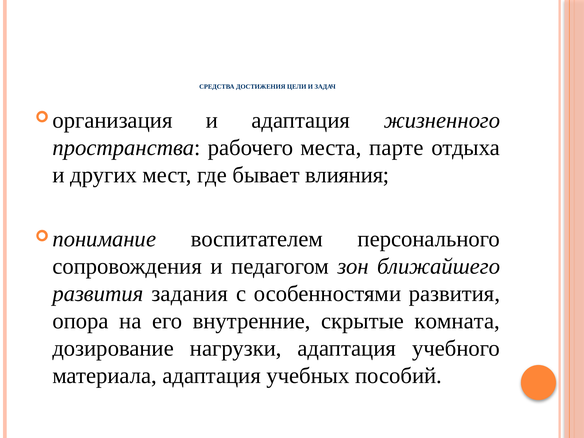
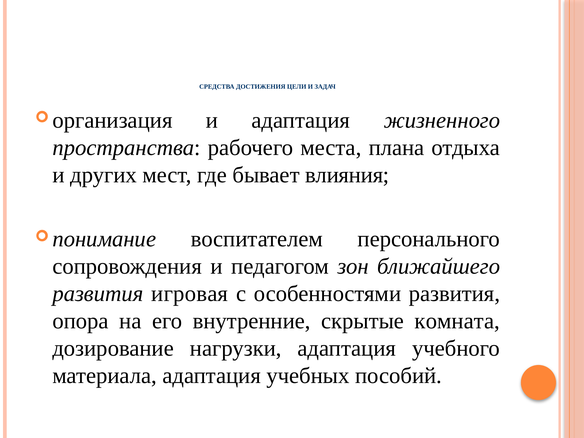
парте: парте -> плана
задания: задания -> игровая
